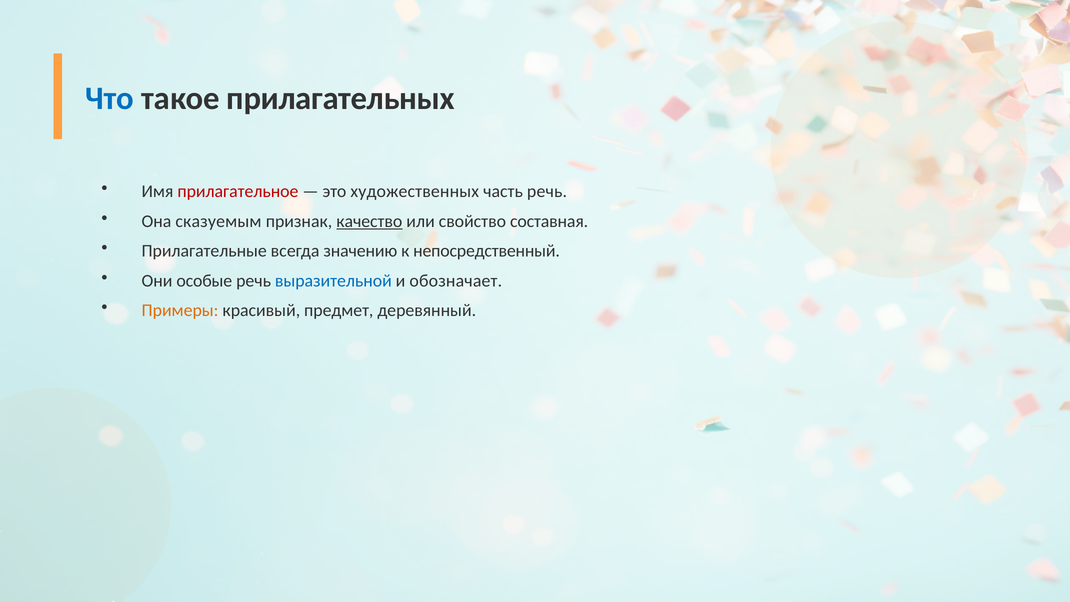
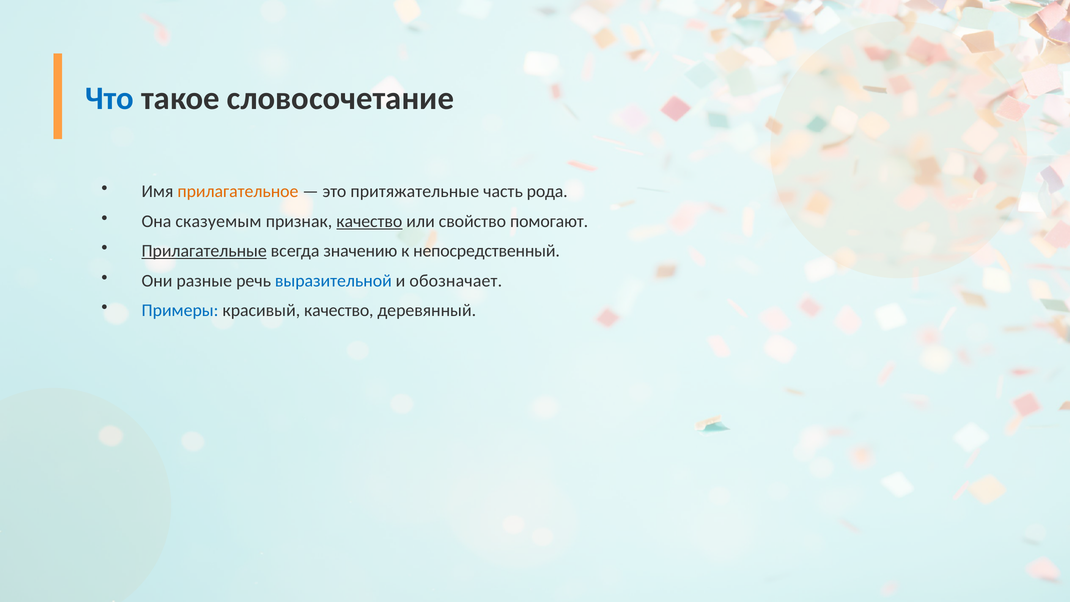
прилагательных: прилагательных -> словосочетание
прилагательное colour: red -> orange
художественных: художественных -> притяжательные
часть речь: речь -> рода
составная: составная -> помогают
Прилагательные underline: none -> present
особые: особые -> разные
Примеры colour: orange -> blue
красивый предмет: предмет -> качество
